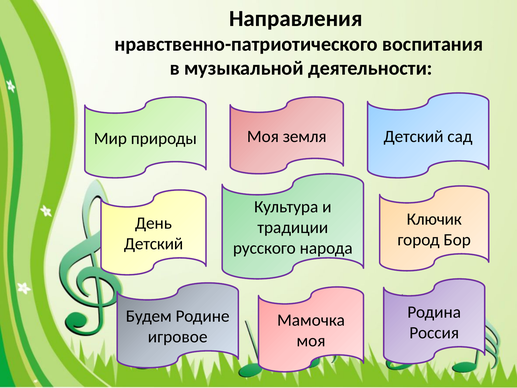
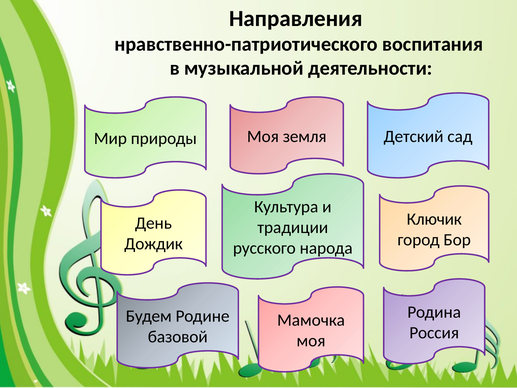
Детский at (154, 244): Детский -> Дождик
игровое: игровое -> базовой
